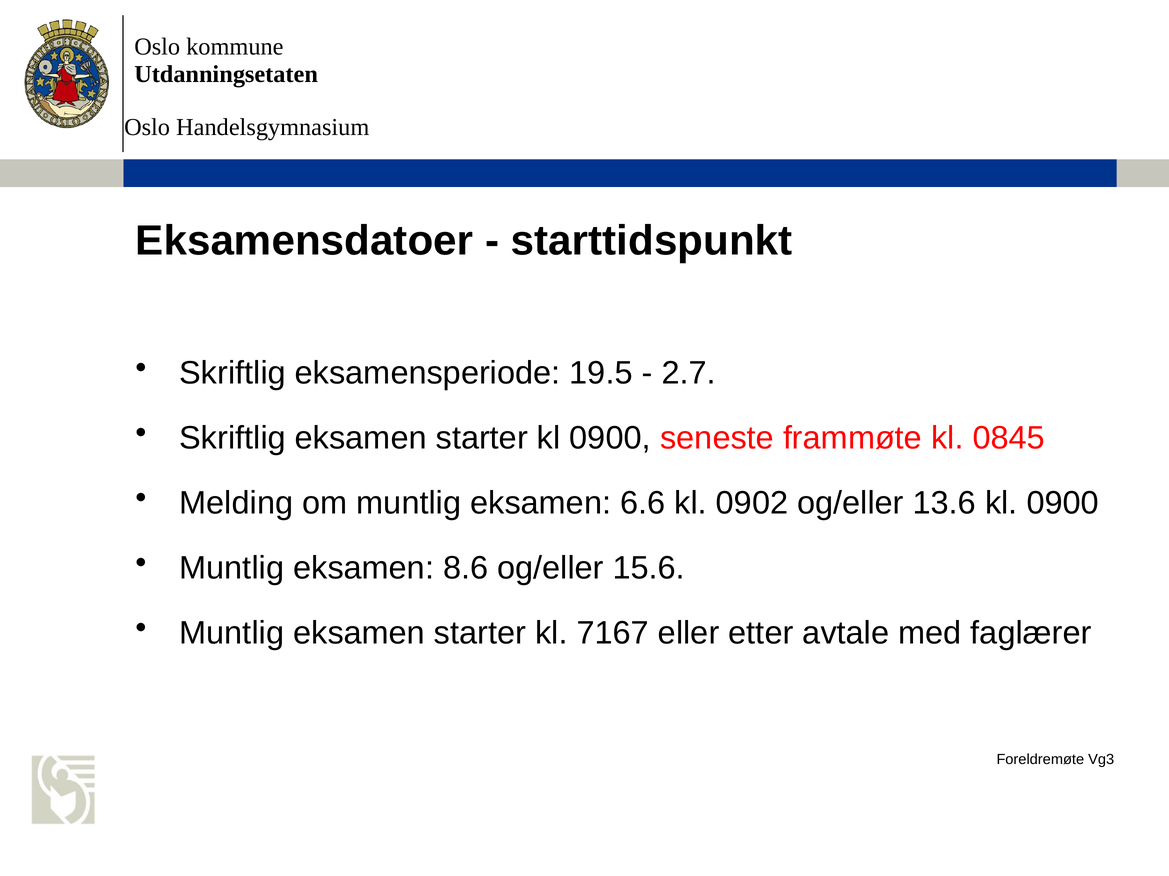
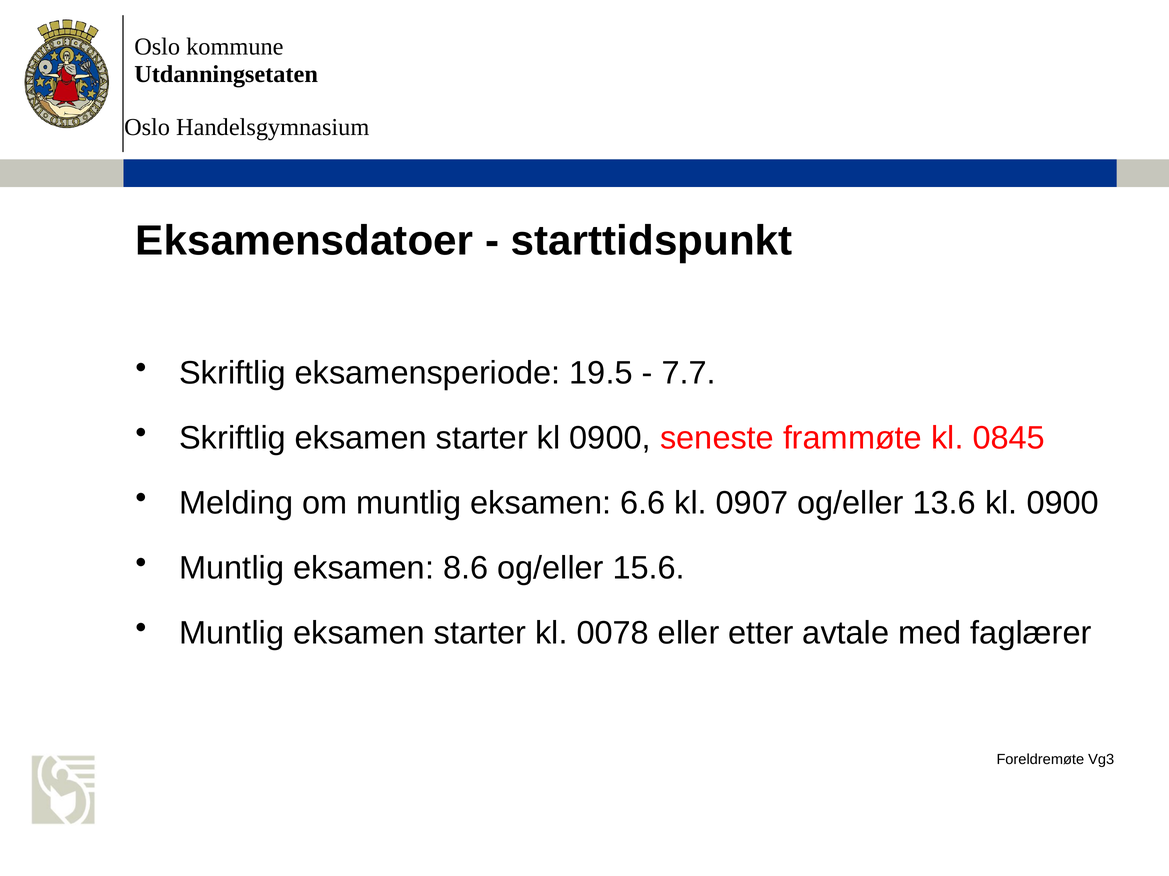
2.7: 2.7 -> 7.7
0902: 0902 -> 0907
7167: 7167 -> 0078
